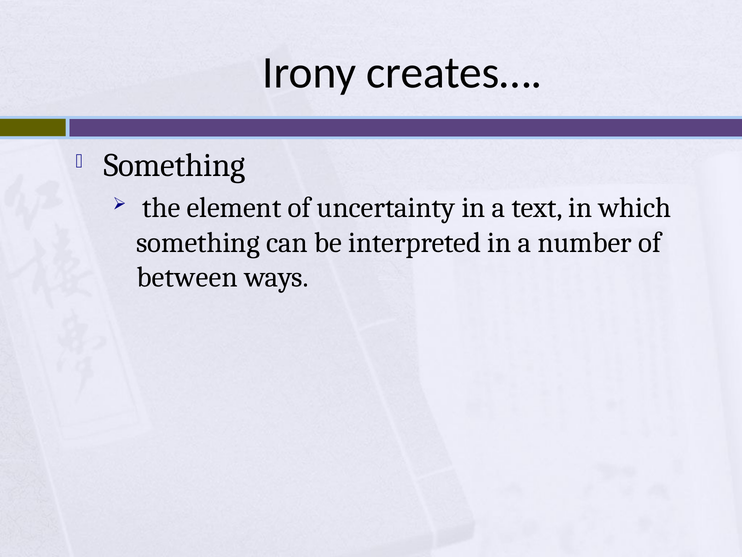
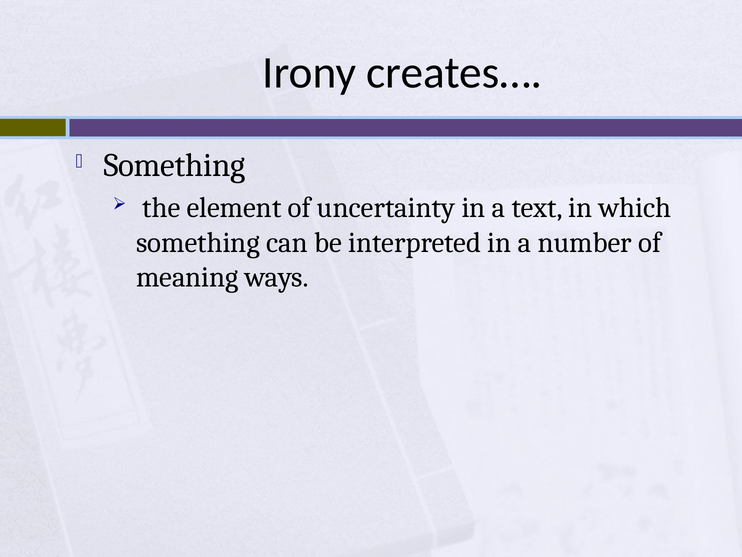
between: between -> meaning
